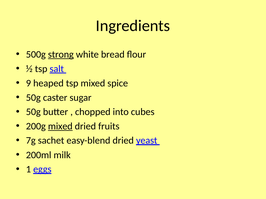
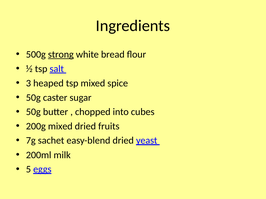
9: 9 -> 3
mixed at (60, 126) underline: present -> none
1: 1 -> 5
